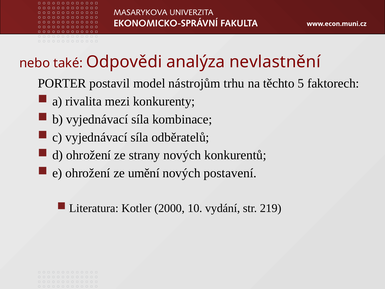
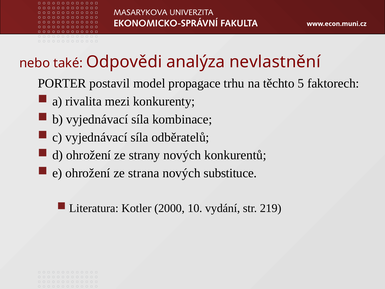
nástrojům: nástrojům -> propagace
umění: umění -> strana
postavení: postavení -> substituce
